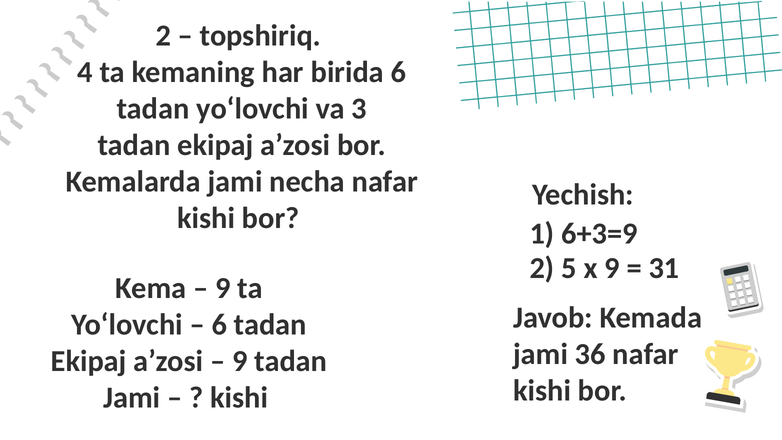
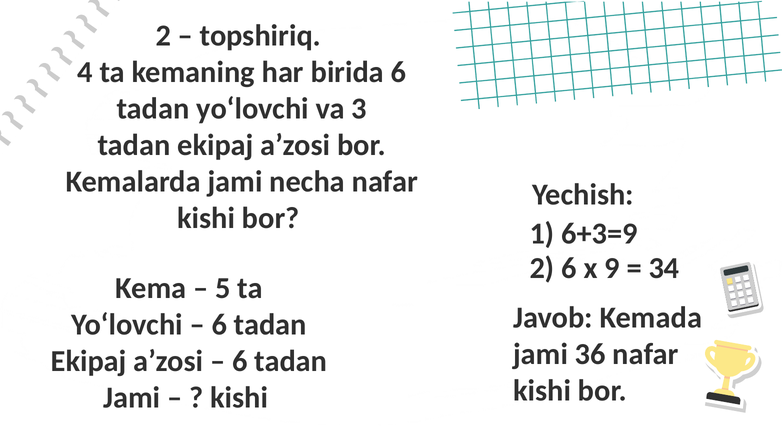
2 5: 5 -> 6
31: 31 -> 34
9 at (223, 288): 9 -> 5
9 at (240, 361): 9 -> 6
